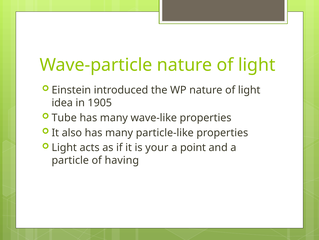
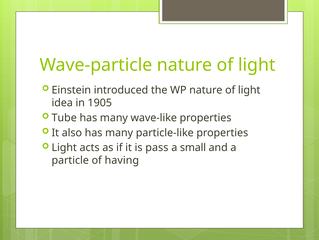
your: your -> pass
point: point -> small
